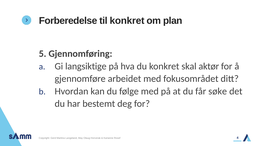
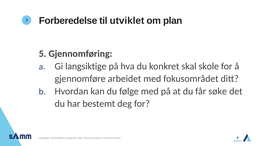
til konkret: konkret -> utviklet
aktør: aktør -> skole
